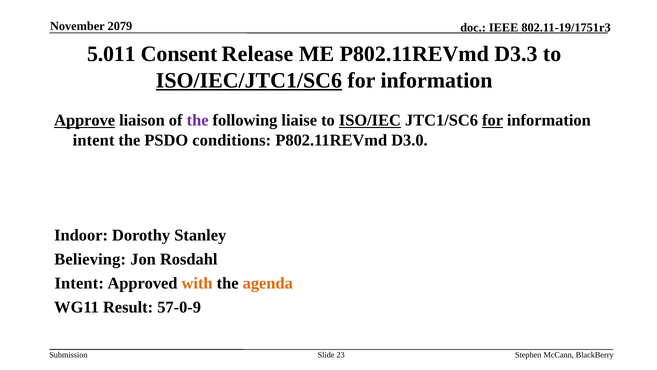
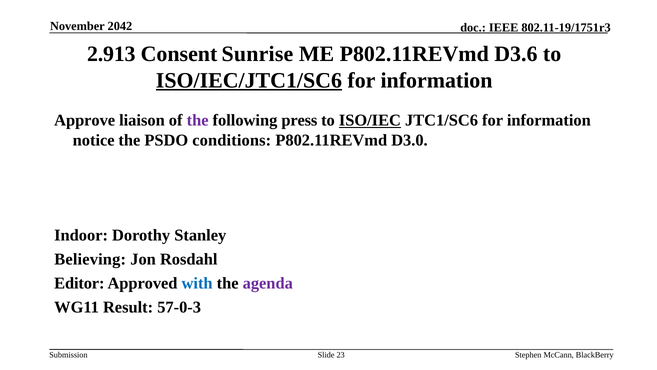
2079: 2079 -> 2042
5.011: 5.011 -> 2.913
Release: Release -> Sunrise
D3.3: D3.3 -> D3.6
Approve underline: present -> none
liaise: liaise -> press
for at (493, 120) underline: present -> none
intent at (94, 140): intent -> notice
Intent at (79, 283): Intent -> Editor
with colour: orange -> blue
agenda colour: orange -> purple
57-0-9: 57-0-9 -> 57-0-3
